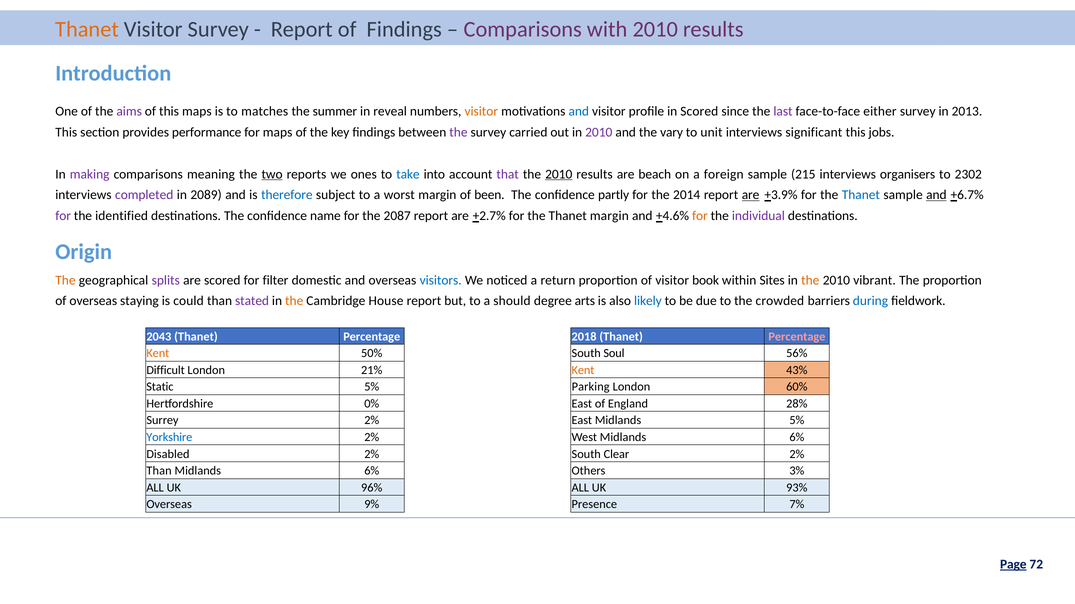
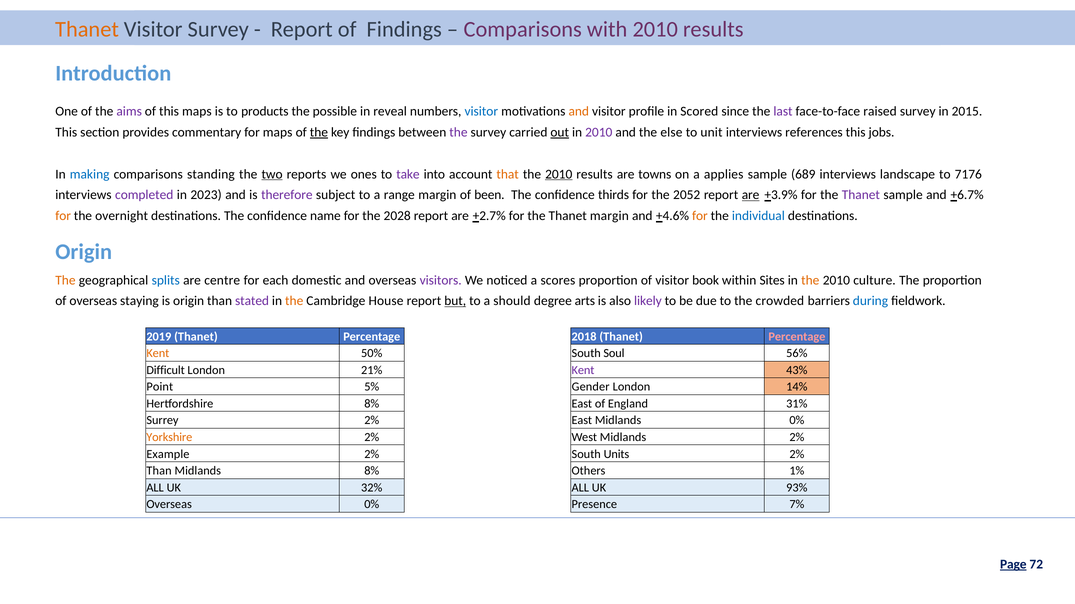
matches: matches -> products
summer: summer -> possible
visitor at (481, 111) colour: orange -> blue
and at (579, 111) colour: blue -> orange
either: either -> raised
2013: 2013 -> 2015
performance: performance -> commentary
the at (319, 132) underline: none -> present
out underline: none -> present
vary: vary -> else
significant: significant -> references
making colour: purple -> blue
meaning: meaning -> standing
take colour: blue -> purple
that colour: purple -> orange
beach: beach -> towns
foreign: foreign -> applies
215: 215 -> 689
organisers: organisers -> landscape
2302: 2302 -> 7176
2089: 2089 -> 2023
therefore colour: blue -> purple
worst: worst -> range
partly: partly -> thirds
2014: 2014 -> 2052
Thanet at (861, 195) colour: blue -> purple
and at (936, 195) underline: present -> none
for at (63, 216) colour: purple -> orange
identified: identified -> overnight
2087: 2087 -> 2028
individual colour: purple -> blue
splits colour: purple -> blue
are scored: scored -> centre
filter: filter -> each
visitors colour: blue -> purple
return: return -> scores
vibrant: vibrant -> culture
is could: could -> origin
but underline: none -> present
likely colour: blue -> purple
2043: 2043 -> 2019
Kent at (583, 371) colour: orange -> purple
Static: Static -> Point
Parking: Parking -> Gender
60%: 60% -> 14%
Hertfordshire 0%: 0% -> 8%
28%: 28% -> 31%
Midlands 5%: 5% -> 0%
Yorkshire colour: blue -> orange
West Midlands 6%: 6% -> 2%
Disabled: Disabled -> Example
Clear: Clear -> Units
6% at (372, 471): 6% -> 8%
3%: 3% -> 1%
96%: 96% -> 32%
Overseas 9%: 9% -> 0%
